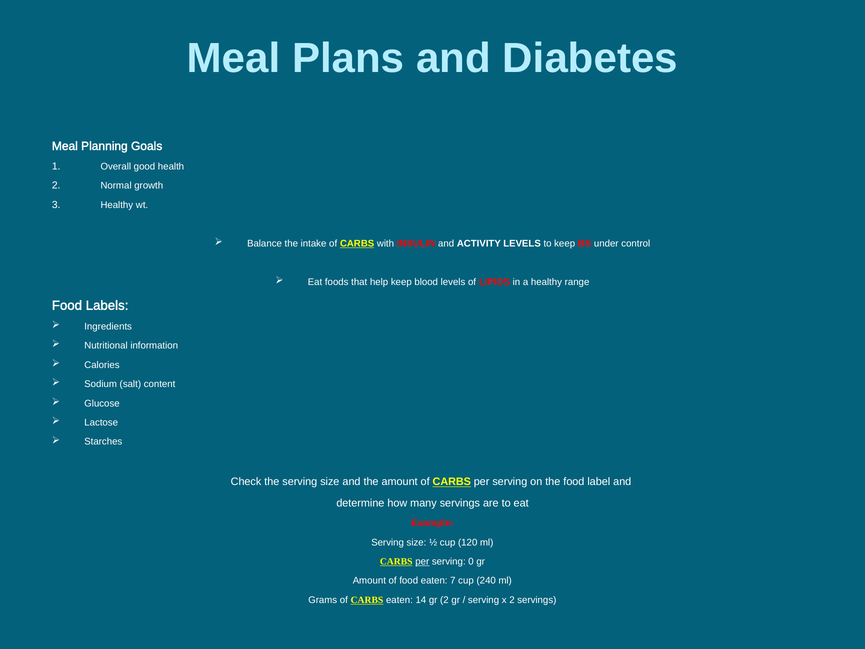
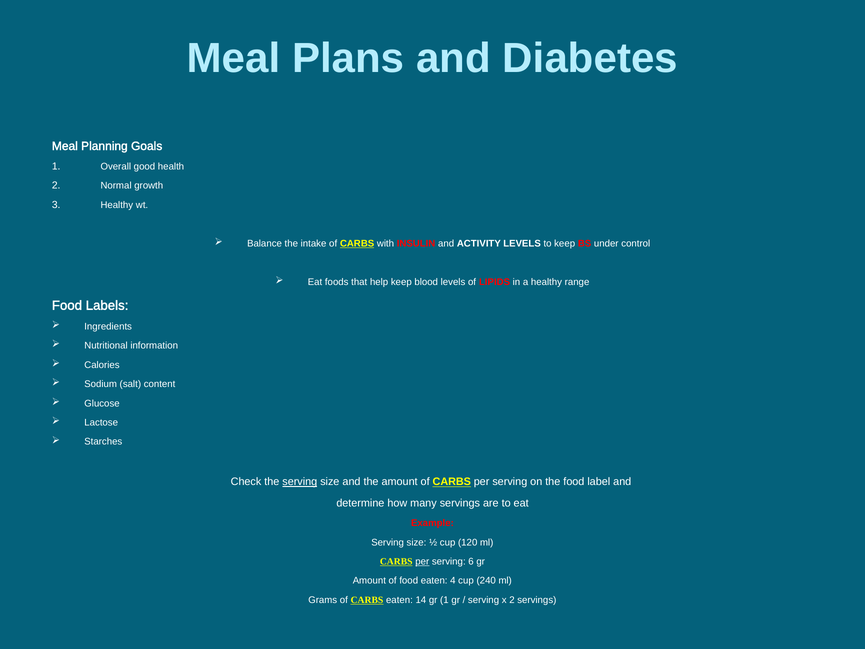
serving at (300, 482) underline: none -> present
0: 0 -> 6
7: 7 -> 4
gr 2: 2 -> 1
